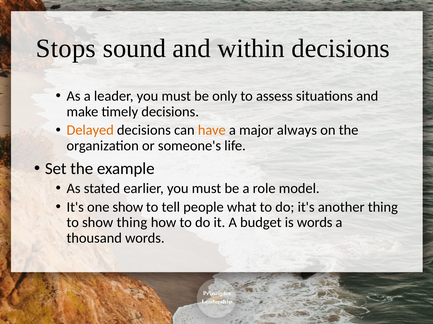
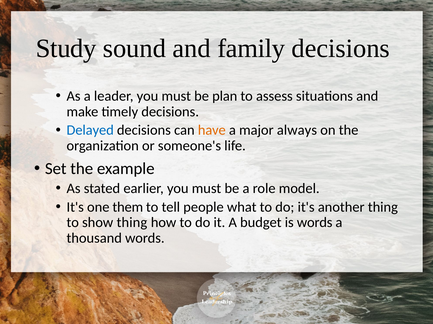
Stops: Stops -> Study
within: within -> family
only: only -> plan
Delayed colour: orange -> blue
one show: show -> them
